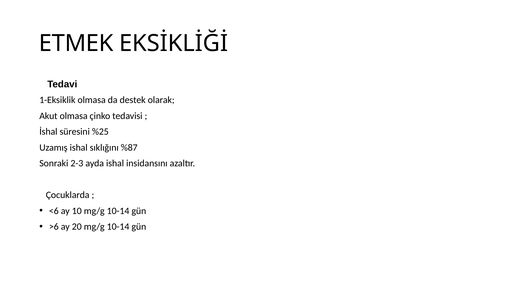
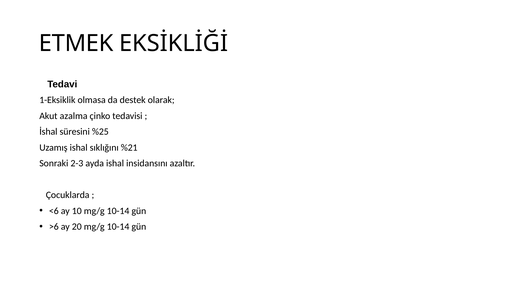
Akut olmasa: olmasa -> azalma
%87: %87 -> %21
